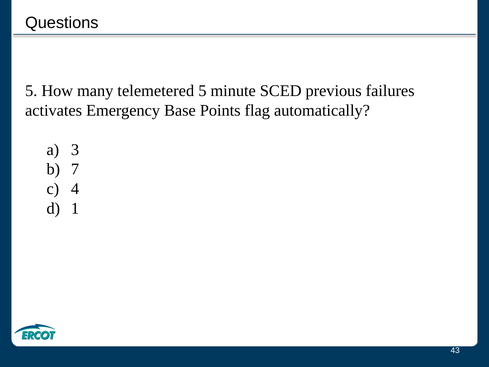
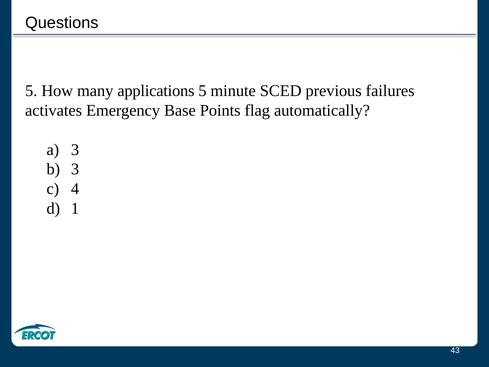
telemetered: telemetered -> applications
7 at (75, 169): 7 -> 3
